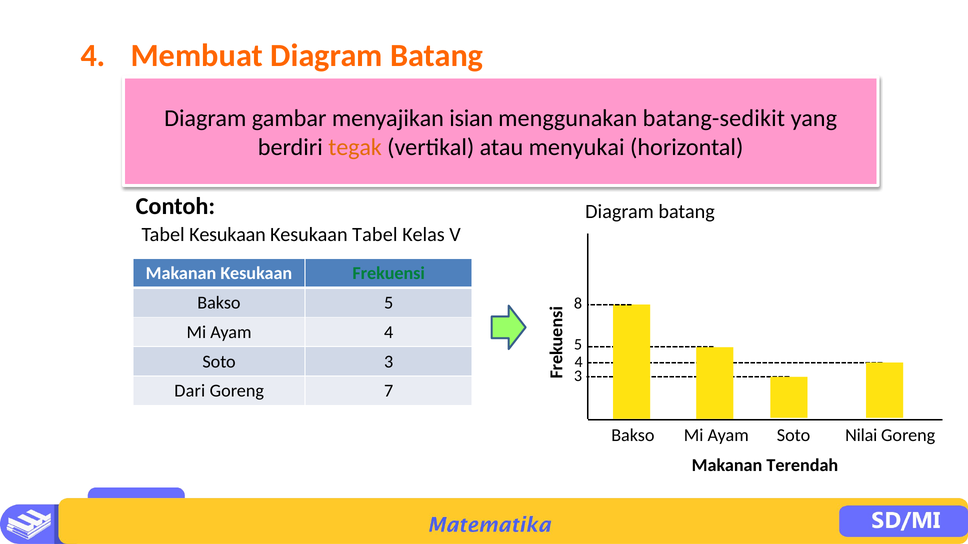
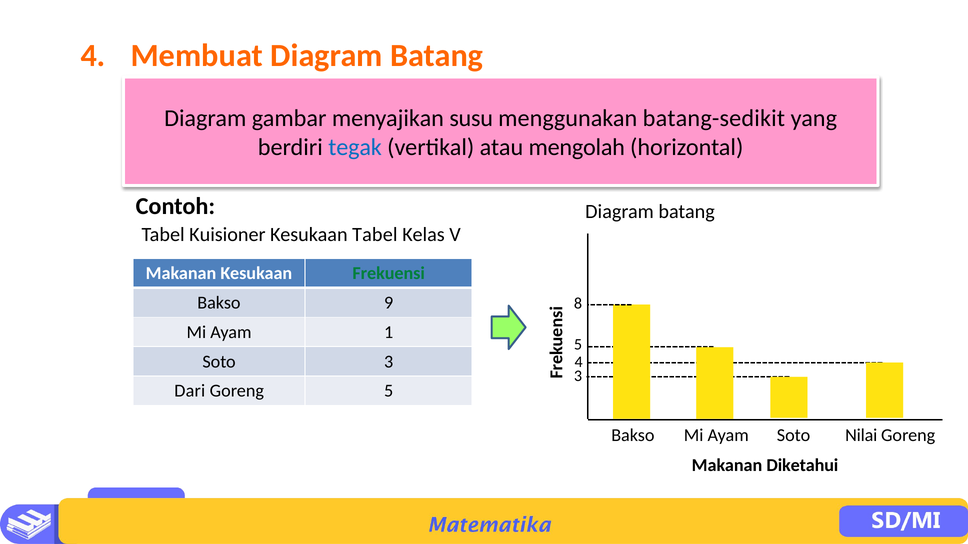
isian: isian -> susu
tegak colour: orange -> blue
menyukai: menyukai -> mengolah
Tabel Kesukaan: Kesukaan -> Kuisioner
Bakso 5: 5 -> 9
Ayam 4: 4 -> 1
Goreng 7: 7 -> 5
Terendah: Terendah -> Diketahui
